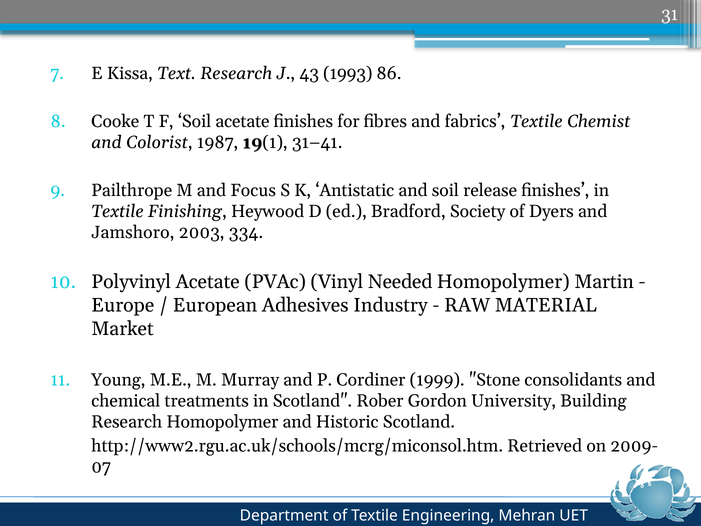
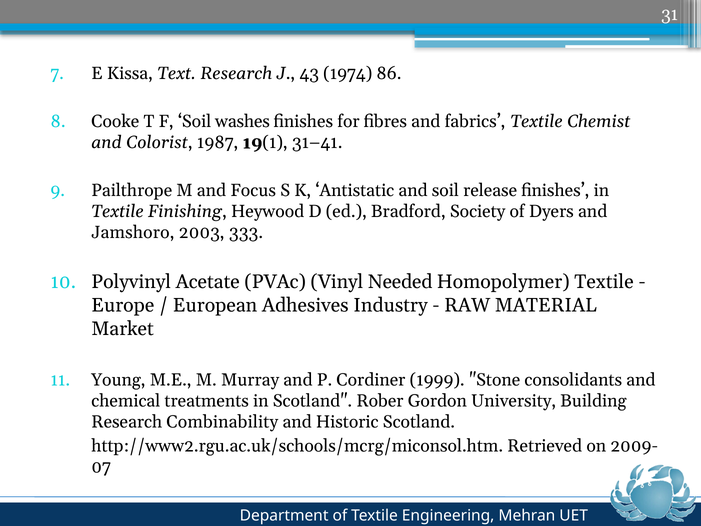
1993: 1993 -> 1974
Soil acetate: acetate -> washes
334: 334 -> 333
Homopolymer Martin: Martin -> Textile
Research Homopolymer: Homopolymer -> Combinability
